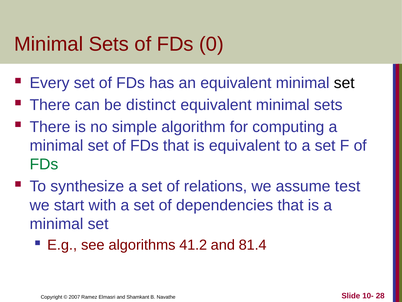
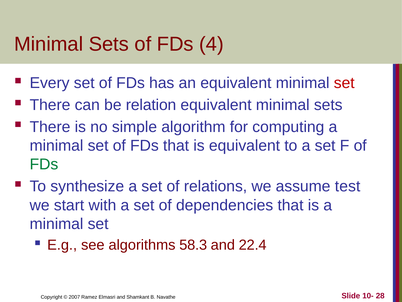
0: 0 -> 4
set at (344, 83) colour: black -> red
distinct: distinct -> relation
41.2: 41.2 -> 58.3
81.4: 81.4 -> 22.4
